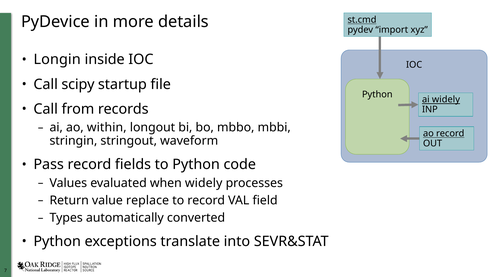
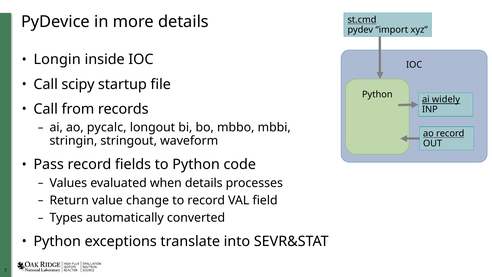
within: within -> pycalc
when widely: widely -> details
replace: replace -> change
